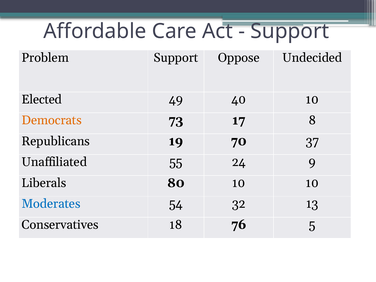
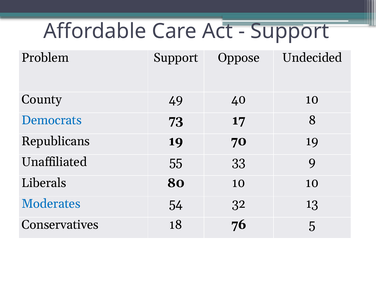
Elected: Elected -> County
Democrats colour: orange -> blue
70 37: 37 -> 19
24: 24 -> 33
